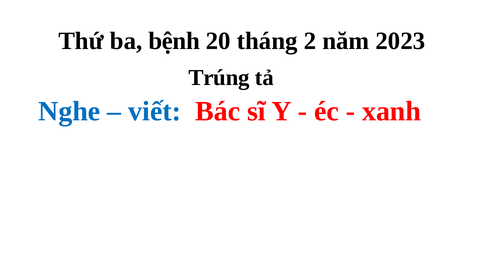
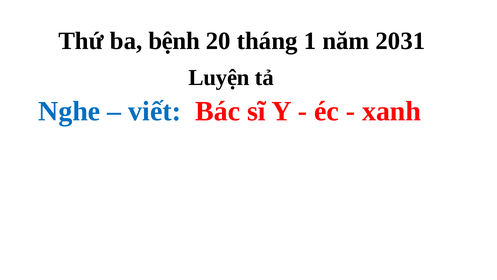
2: 2 -> 1
2023: 2023 -> 2031
Trúng: Trúng -> Luyện
